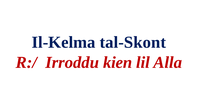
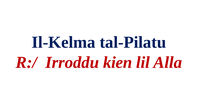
tal-Skont: tal-Skont -> tal-Pilatu
